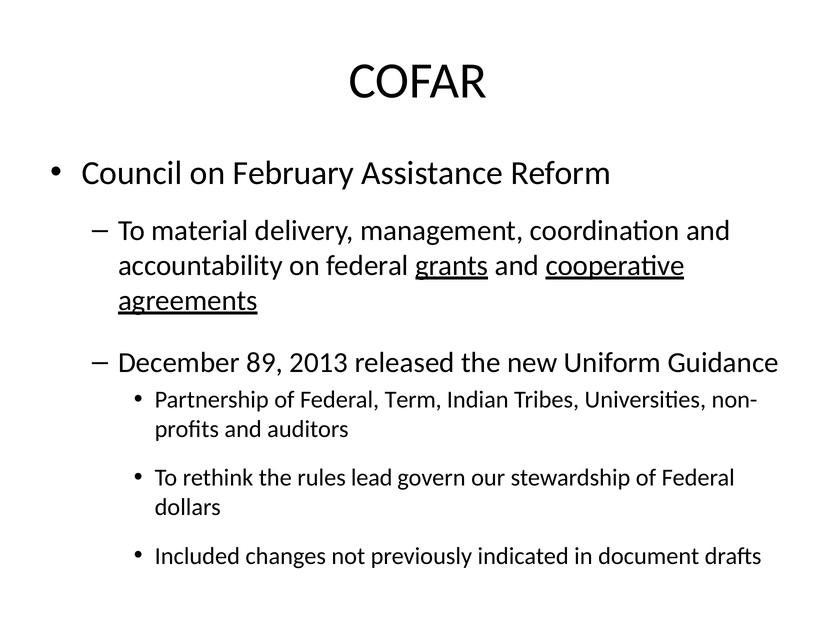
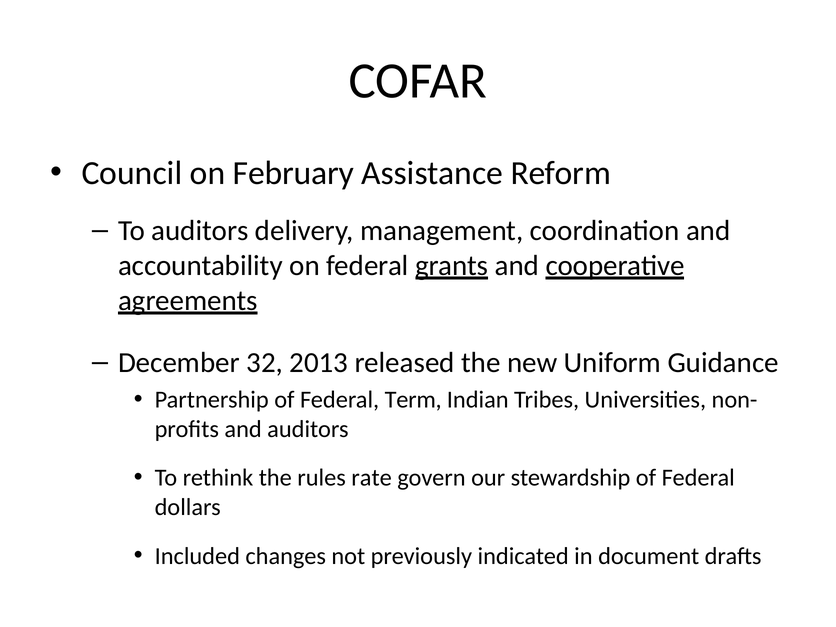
To material: material -> auditors
89: 89 -> 32
lead: lead -> rate
